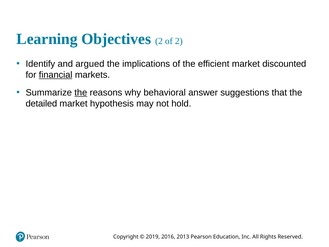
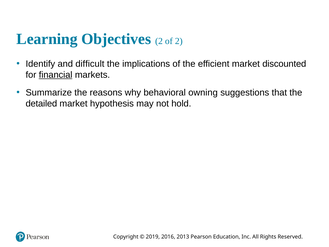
argued: argued -> difficult
the at (81, 92) underline: present -> none
answer: answer -> owning
